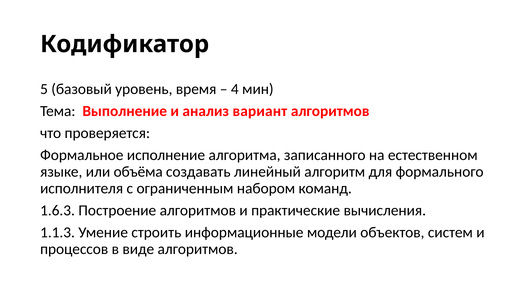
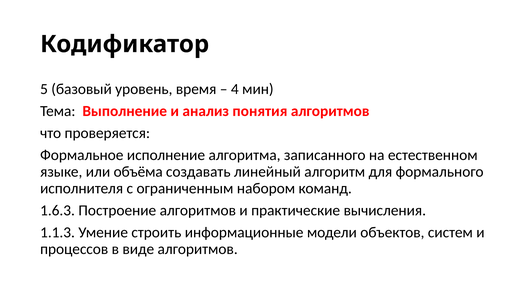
вариант: вариант -> понятия
